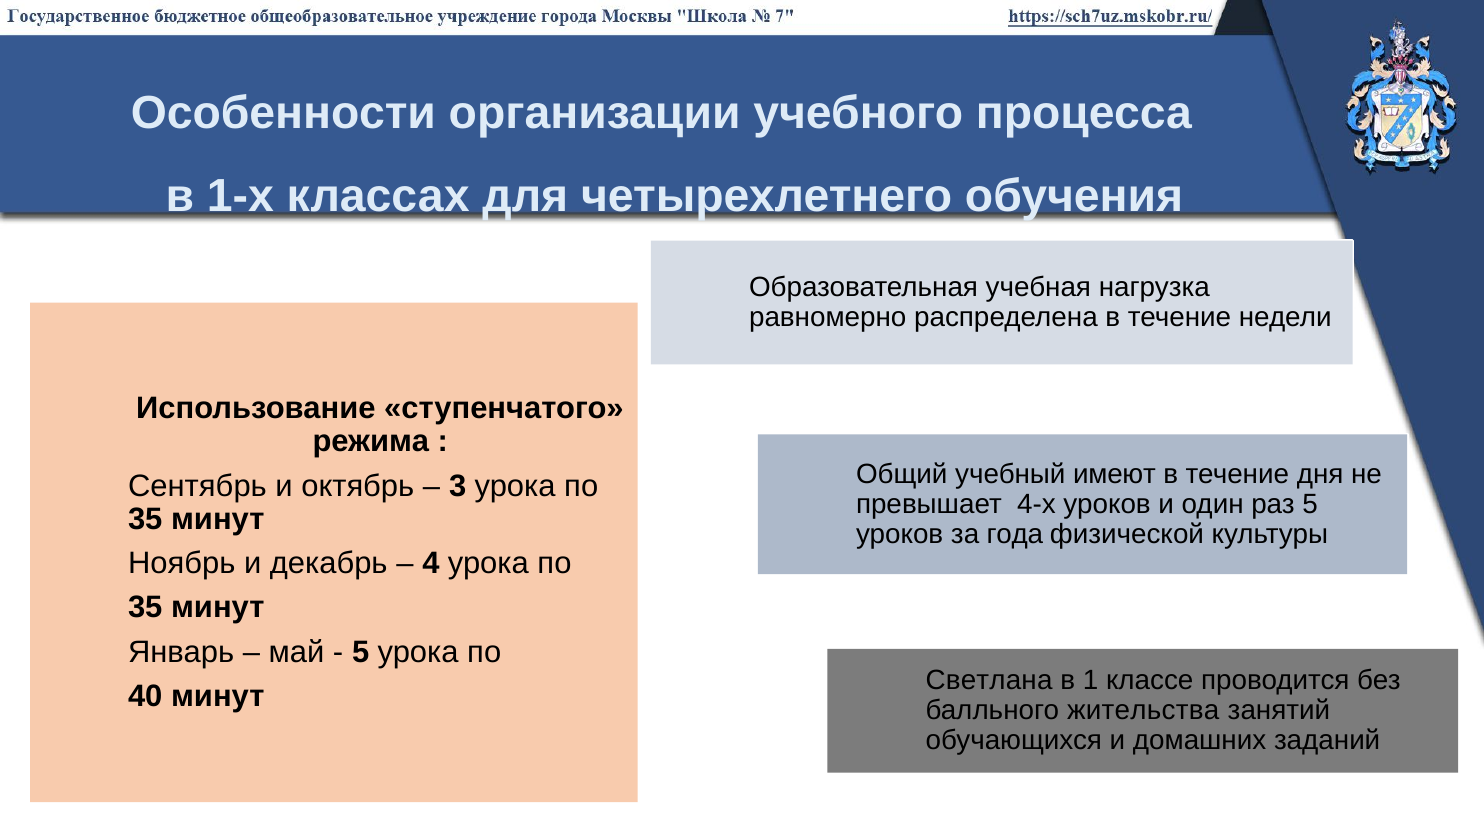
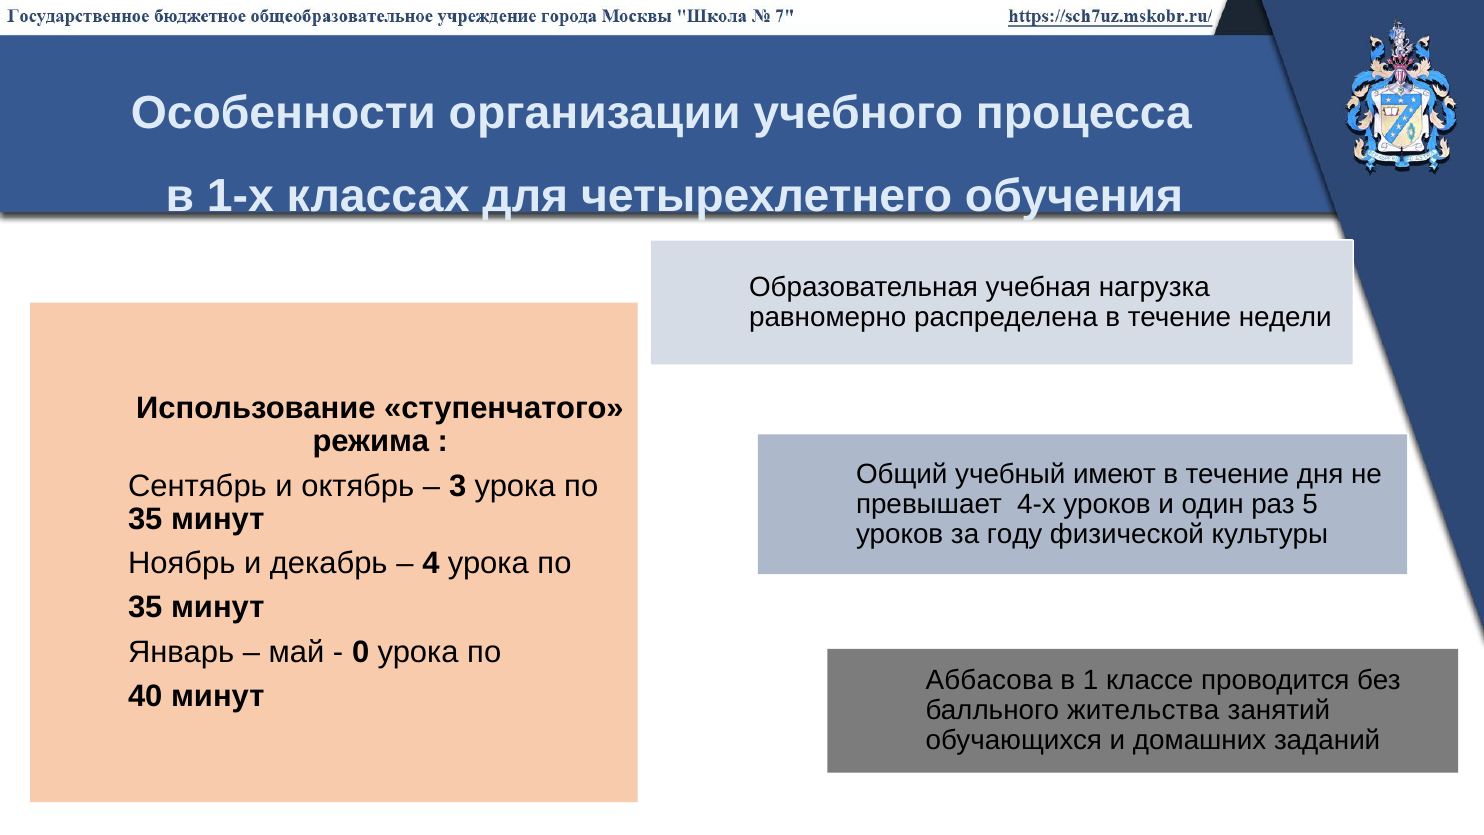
года: года -> году
5 at (361, 652): 5 -> 0
Светлана: Светлана -> Аббасова
